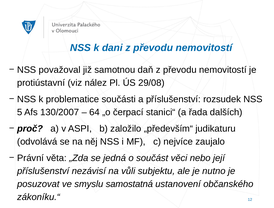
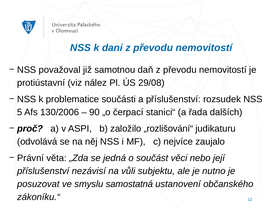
130/2007: 130/2007 -> 130/2006
64: 64 -> 90
„především“: „především“ -> „rozlišování“
